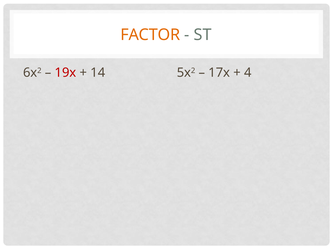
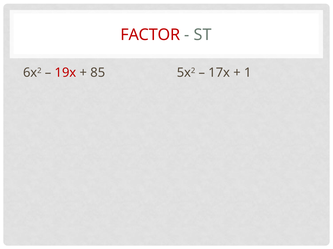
FACTOR colour: orange -> red
14: 14 -> 85
4: 4 -> 1
